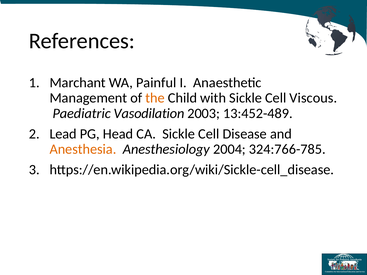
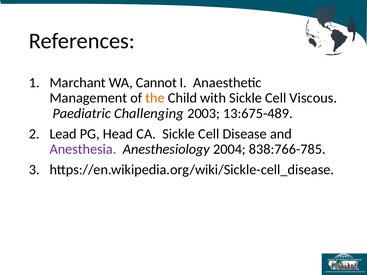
Painful: Painful -> Cannot
Vasodilation: Vasodilation -> Challenging
13:452-489: 13:452-489 -> 13:675-489
Anesthesia colour: orange -> purple
324:766-785: 324:766-785 -> 838:766-785
